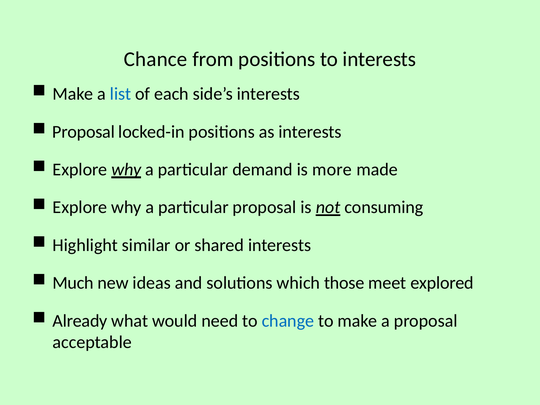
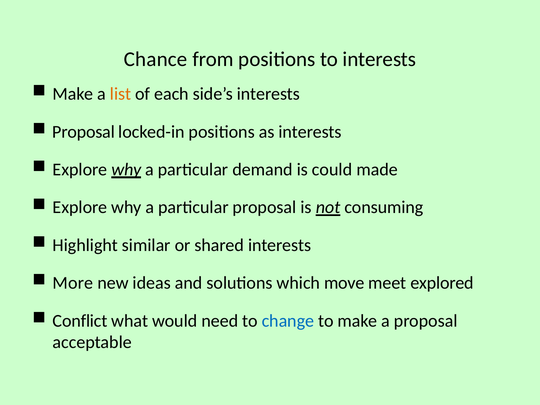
list colour: blue -> orange
more: more -> could
Much: Much -> More
those: those -> move
Already: Already -> Conflict
